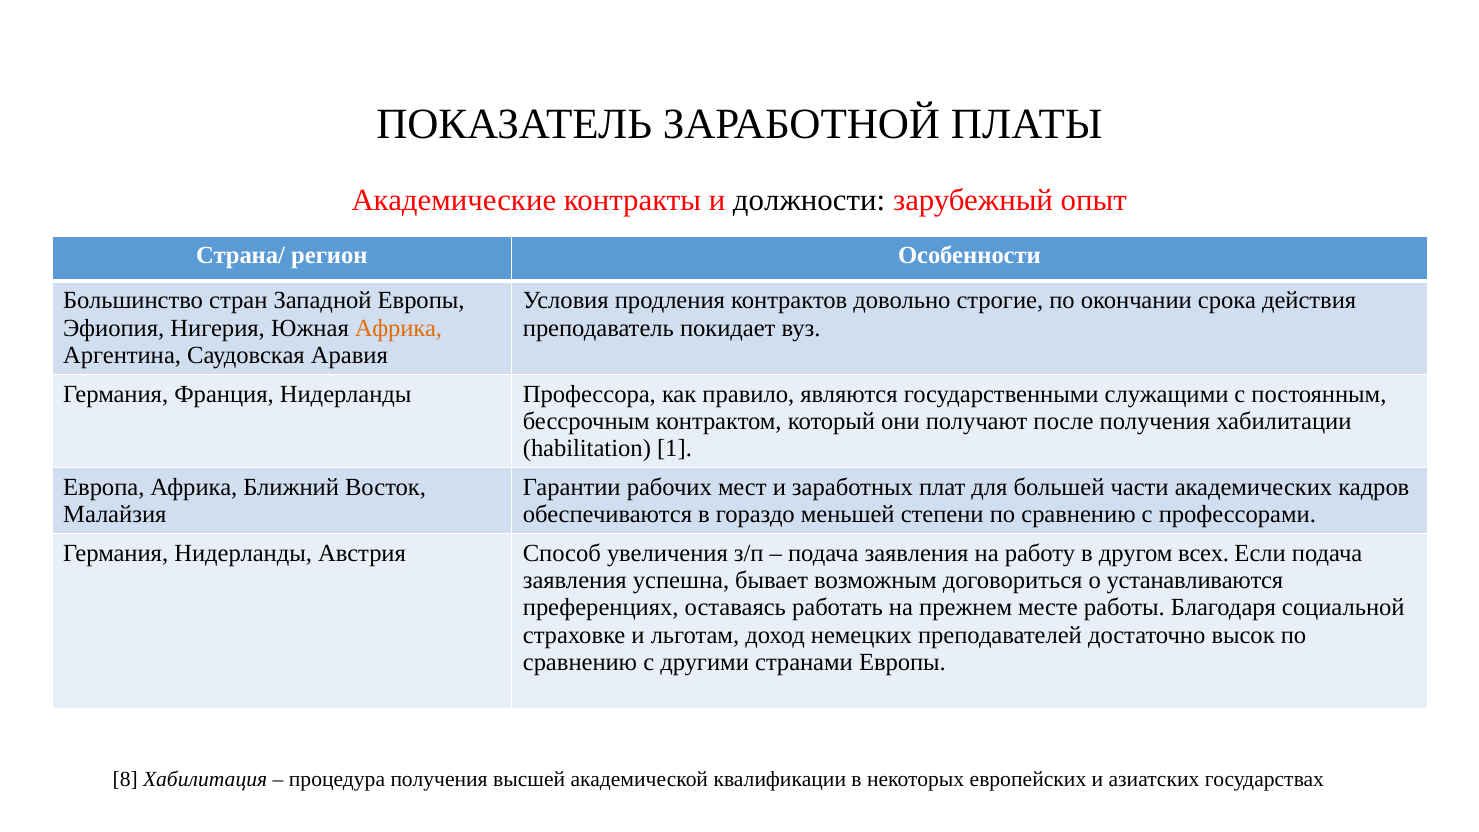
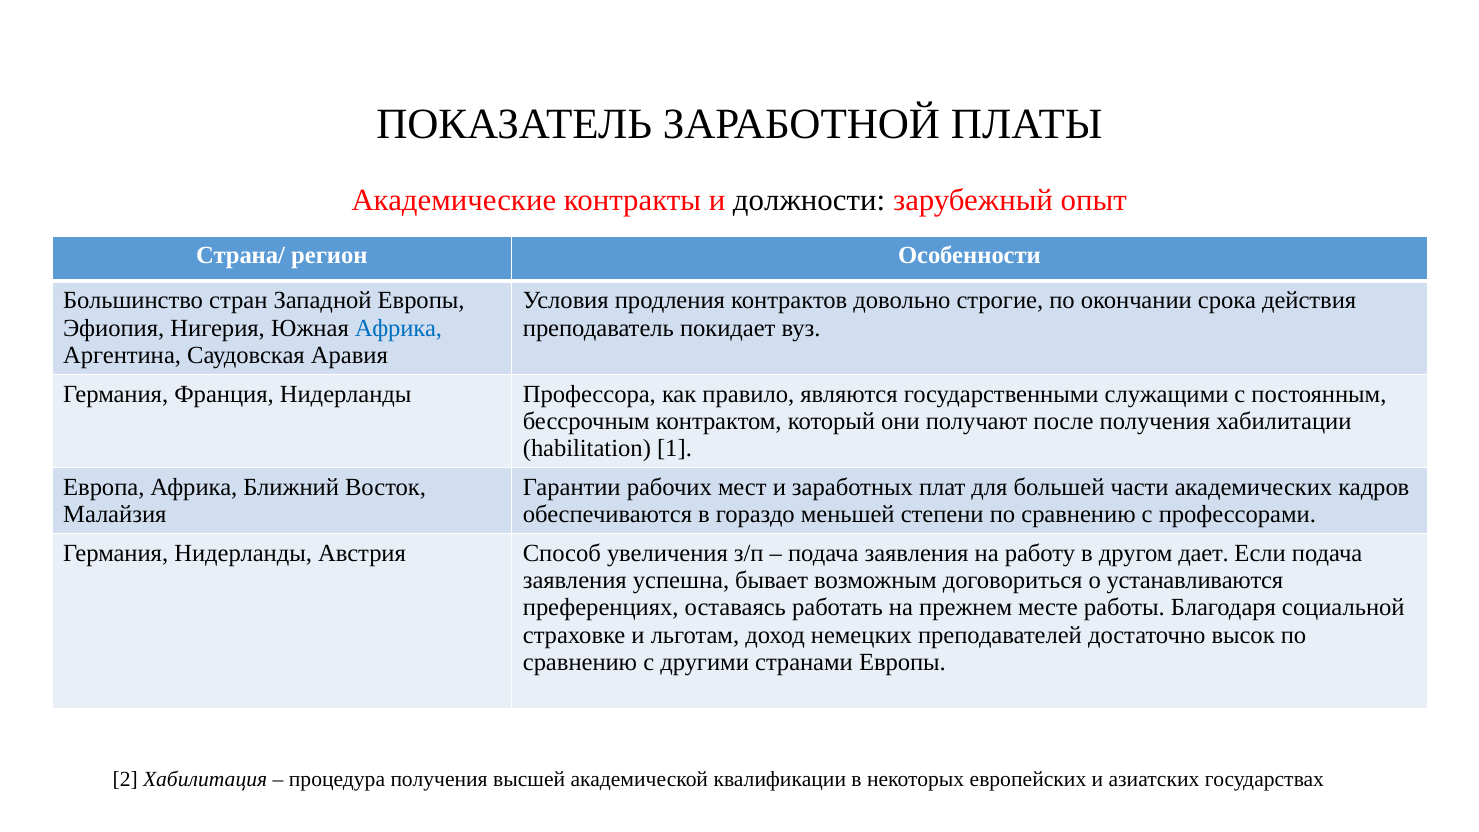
Африка at (398, 328) colour: orange -> blue
всех: всех -> дает
8: 8 -> 2
